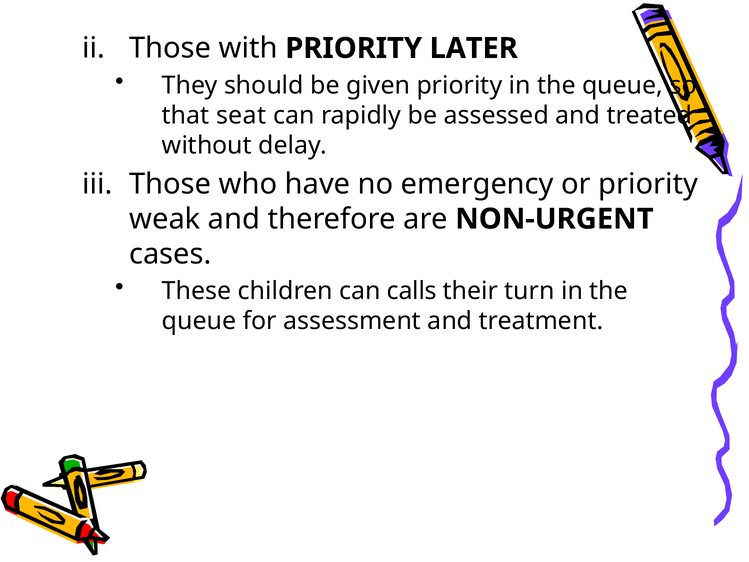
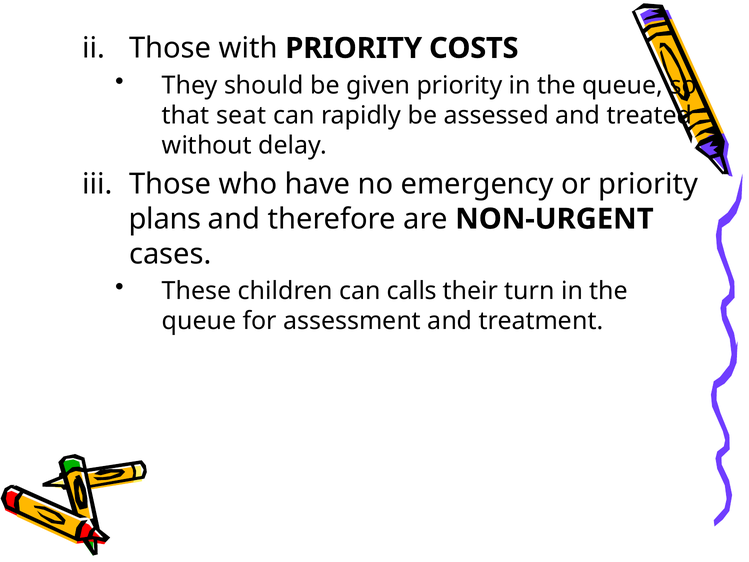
LATER: LATER -> COSTS
weak: weak -> plans
